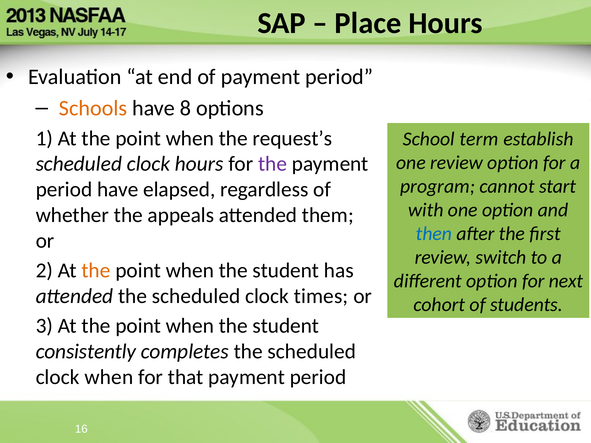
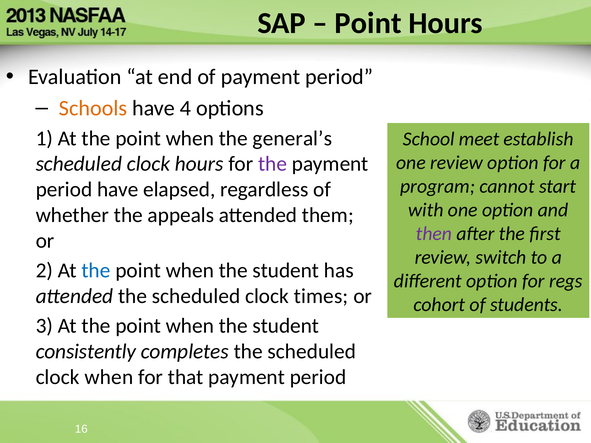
Place at (368, 23): Place -> Point
8: 8 -> 4
request’s: request’s -> general’s
term: term -> meet
then colour: blue -> purple
the at (96, 271) colour: orange -> blue
next: next -> regs
